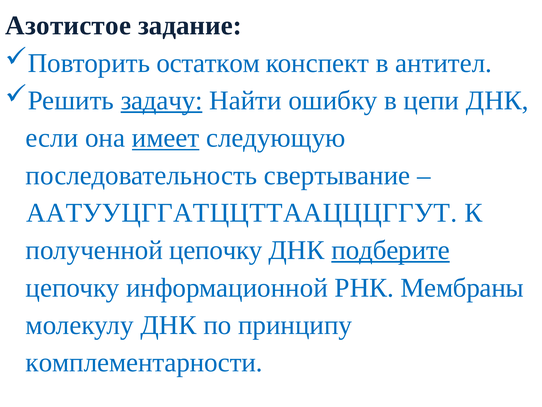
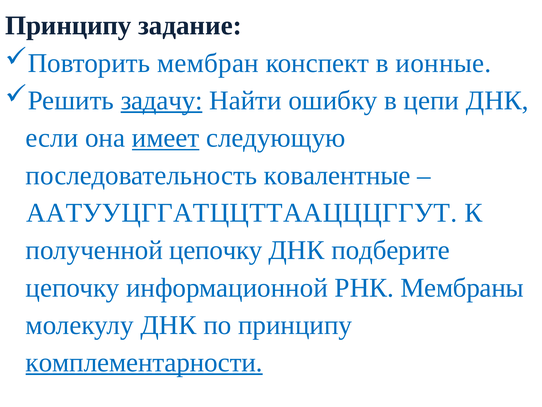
Азотистое at (68, 26): Азотистое -> Принципу
остатком: остатком -> мембран
антител: антител -> ионные
свертывание: свертывание -> ковалентные
подберите underline: present -> none
комплементарности underline: none -> present
